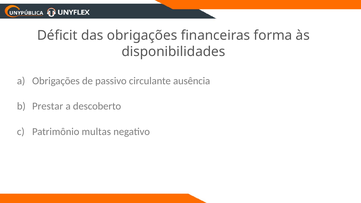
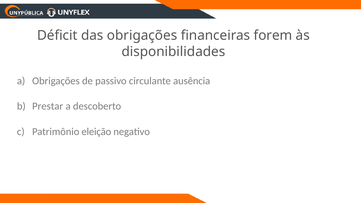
forma: forma -> forem
multas: multas -> eleição
